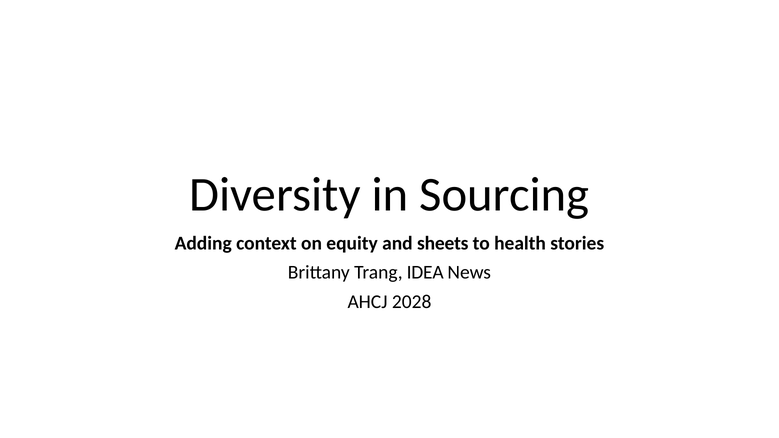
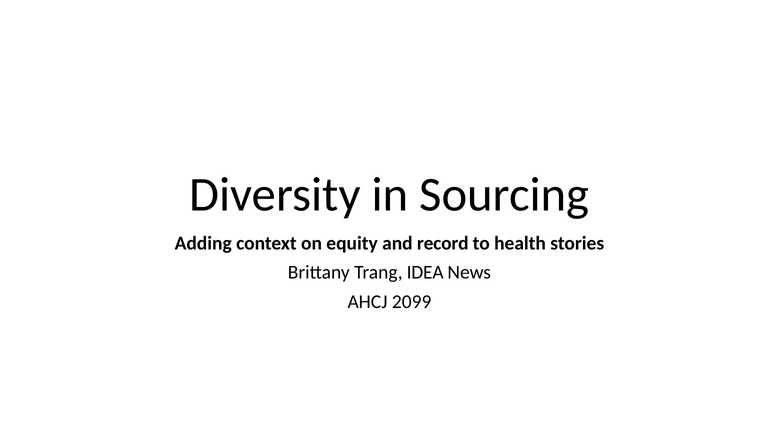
sheets: sheets -> record
2028: 2028 -> 2099
